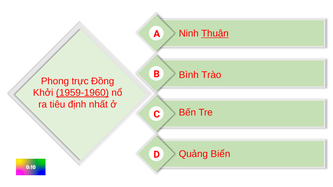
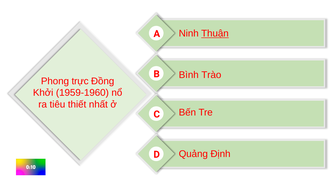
1959-1960 underline: present -> none
định: định -> thiết
Biển: Biển -> Định
